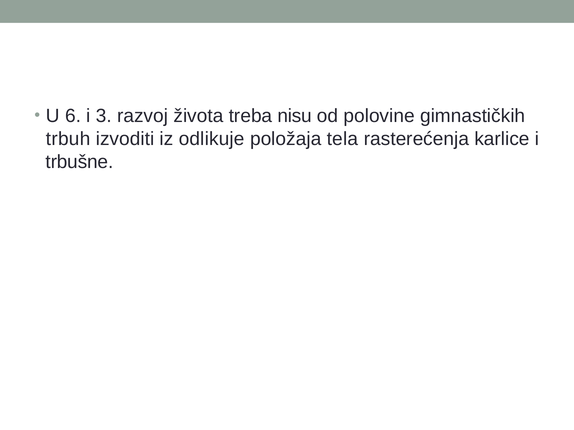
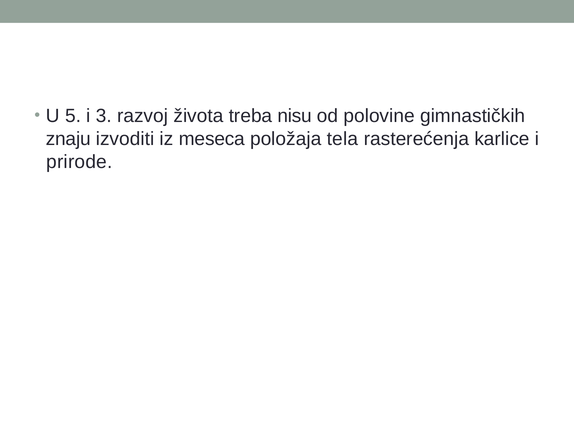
6: 6 -> 5
trbuh: trbuh -> znaju
odlikuje: odlikuje -> meseca
trbušne: trbušne -> prirode
